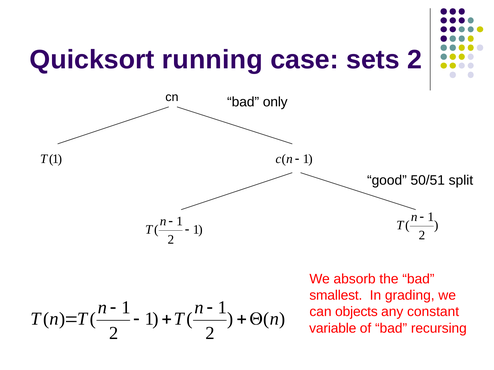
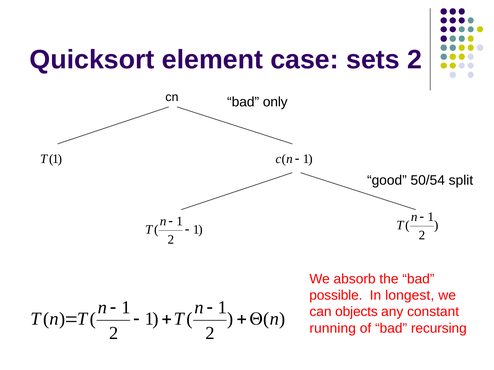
running: running -> element
50/51: 50/51 -> 50/54
smallest: smallest -> possible
grading: grading -> longest
variable: variable -> running
